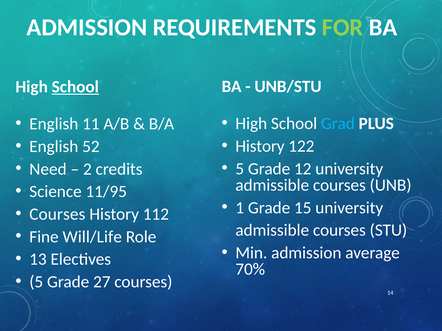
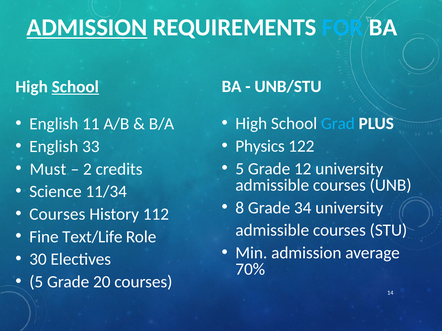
ADMISSION at (87, 27) underline: none -> present
FOR colour: light green -> light blue
History at (260, 146): History -> Physics
52: 52 -> 33
Need: Need -> Must
11/95: 11/95 -> 11/34
1: 1 -> 8
15: 15 -> 34
Will/Life: Will/Life -> Text/Life
13: 13 -> 30
27: 27 -> 20
